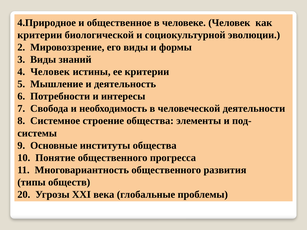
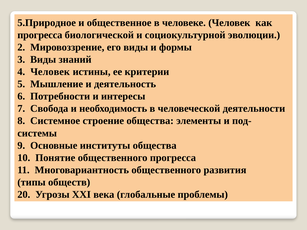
4.Природное: 4.Природное -> 5.Природное
критерии at (40, 35): критерии -> прогресса
